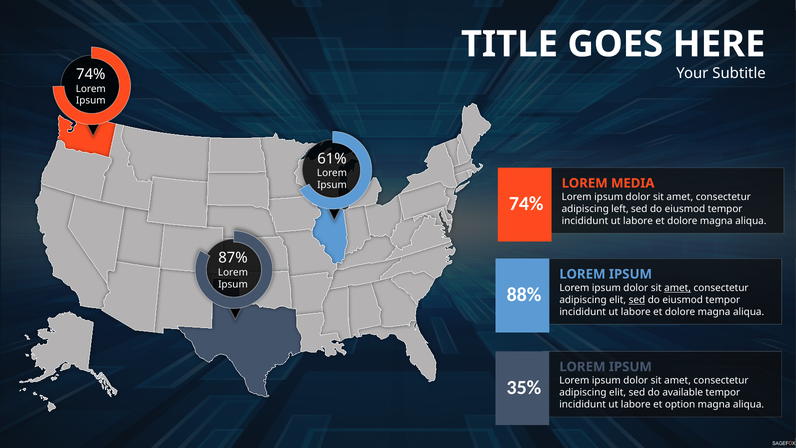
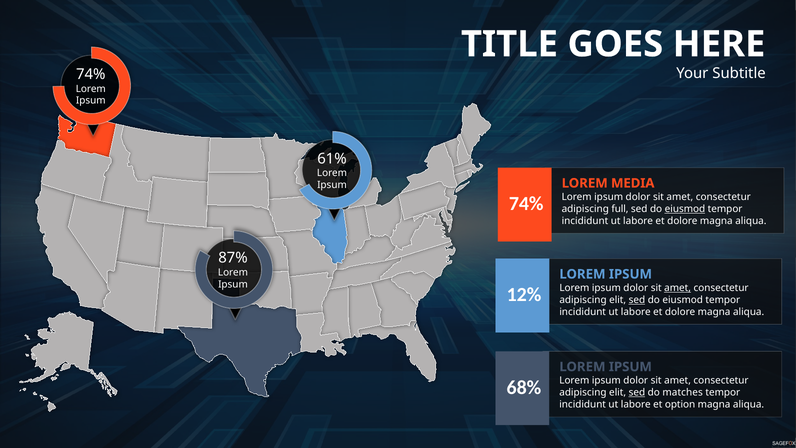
left: left -> full
eiusmod at (685, 209) underline: none -> present
88%: 88% -> 12%
35%: 35% -> 68%
sed at (637, 392) underline: none -> present
available: available -> matches
